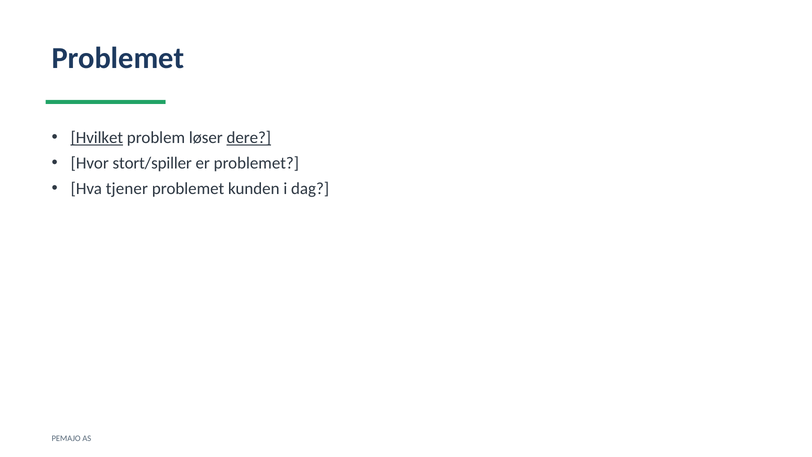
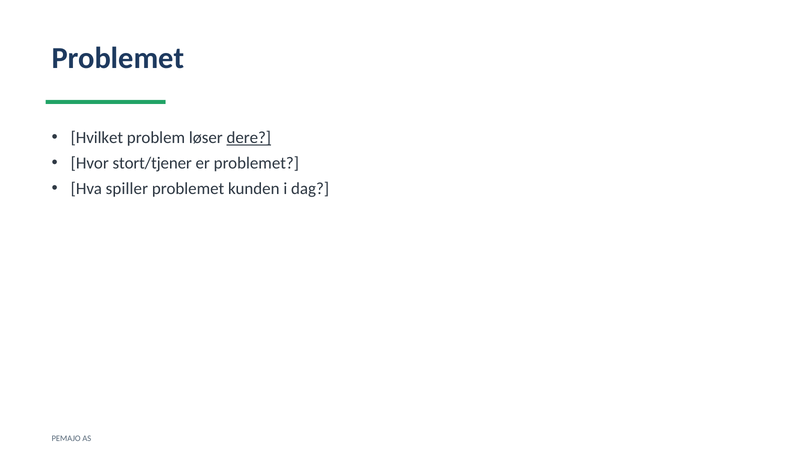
Hvilket underline: present -> none
stort/spiller: stort/spiller -> stort/tjener
tjener: tjener -> spiller
